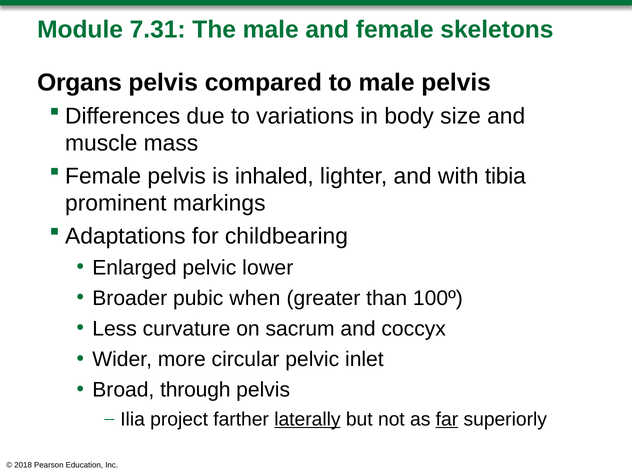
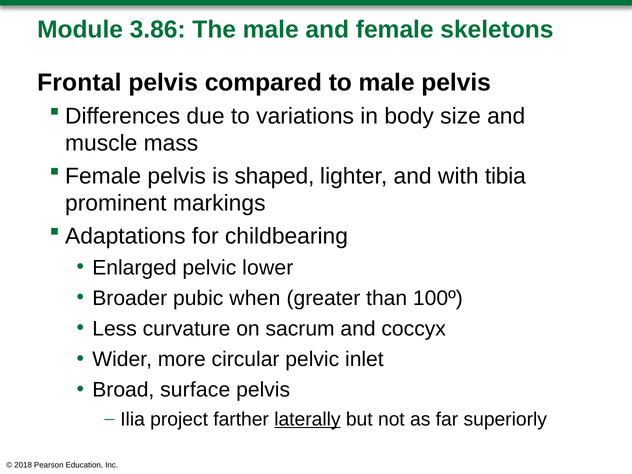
7.31: 7.31 -> 3.86
Organs: Organs -> Frontal
inhaled: inhaled -> shaped
through: through -> surface
far underline: present -> none
